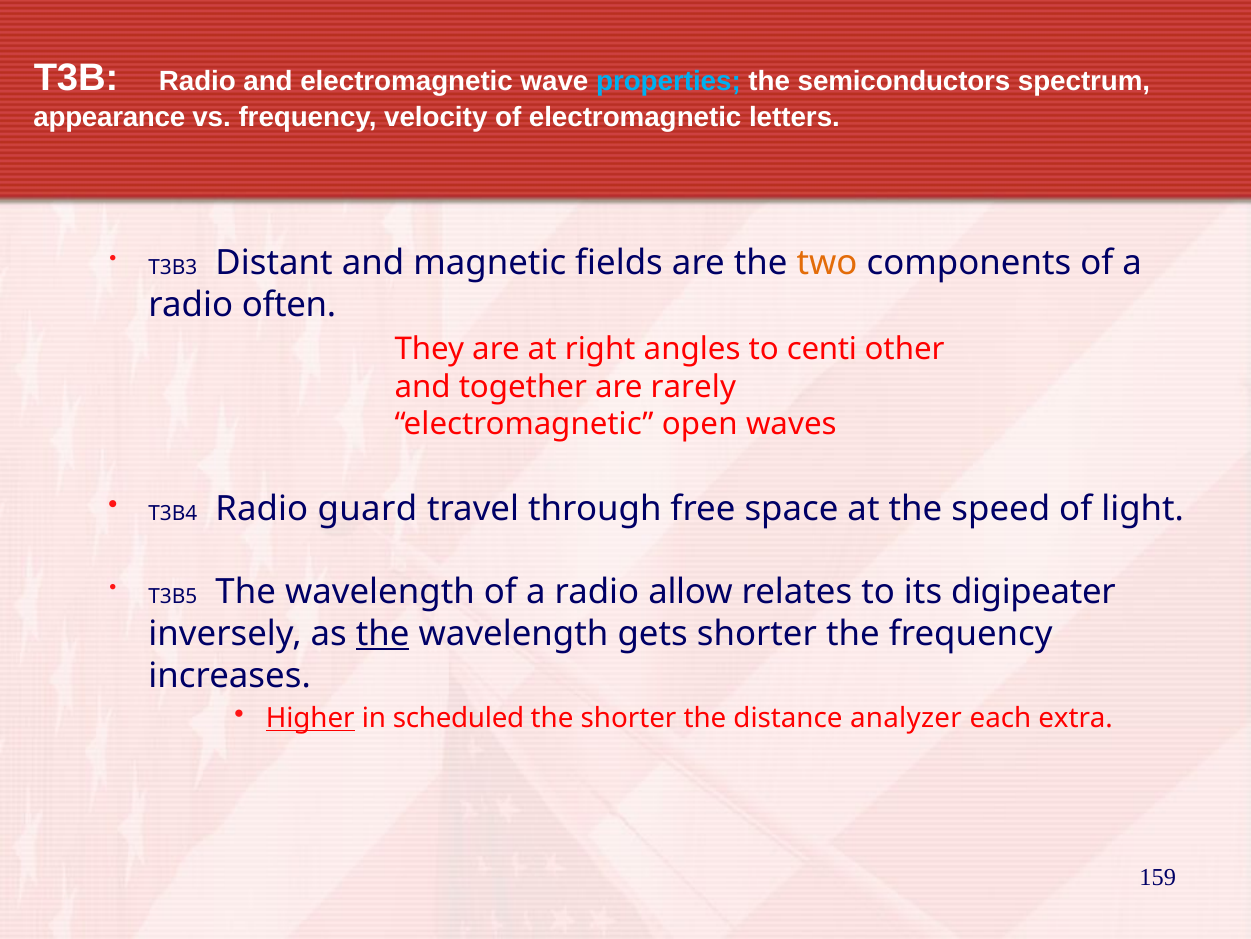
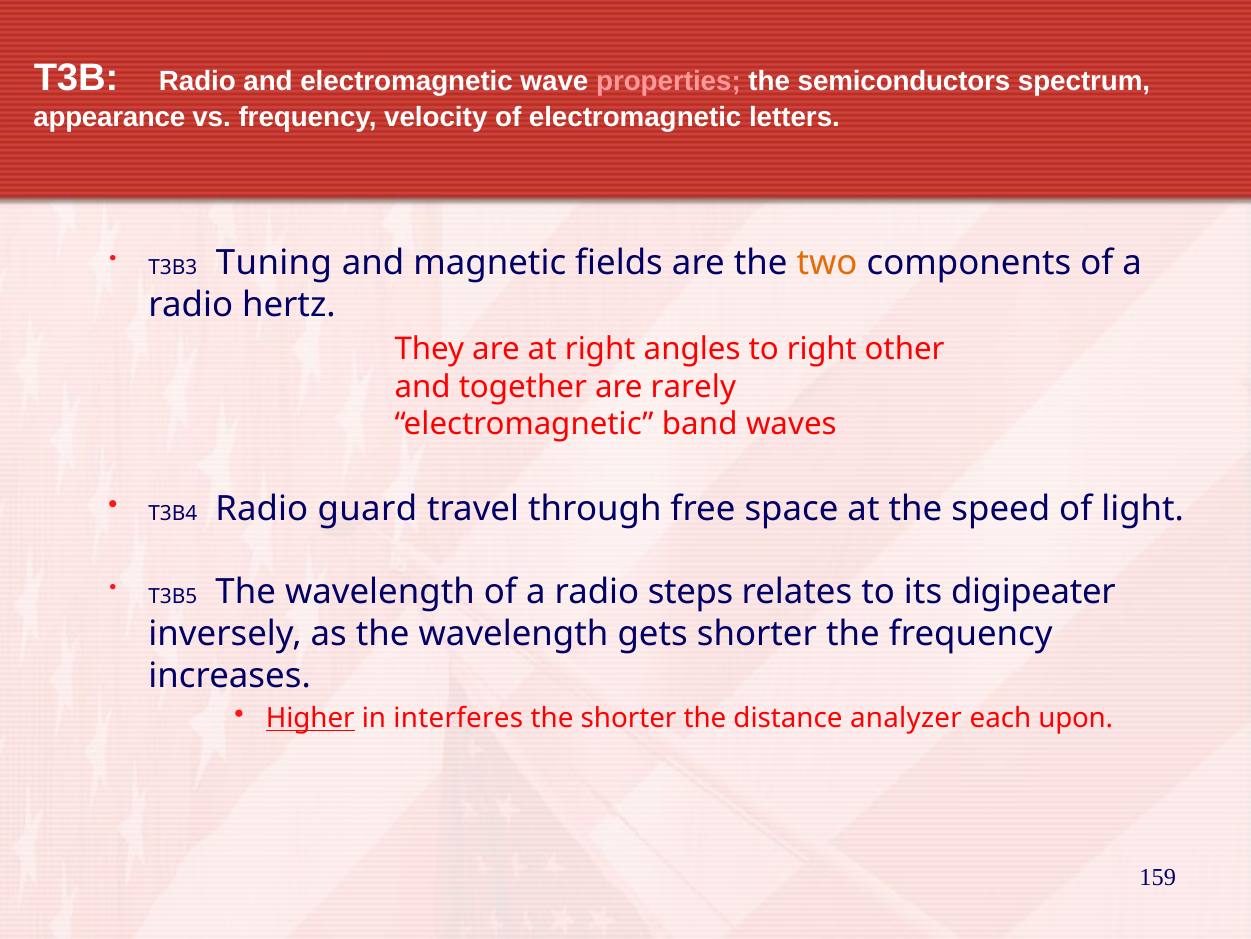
properties colour: light blue -> pink
Distant: Distant -> Tuning
often: often -> hertz
to centi: centi -> right
open: open -> band
allow: allow -> steps
the at (383, 634) underline: present -> none
scheduled: scheduled -> interferes
extra: extra -> upon
